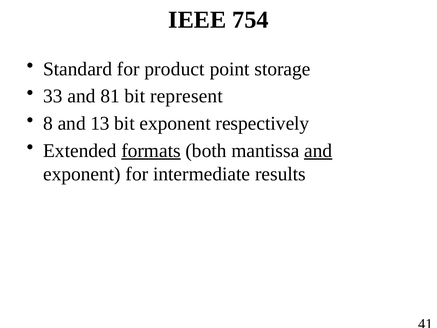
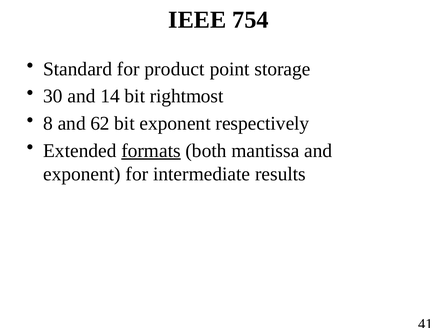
33: 33 -> 30
81: 81 -> 14
represent: represent -> rightmost
13: 13 -> 62
and at (318, 151) underline: present -> none
